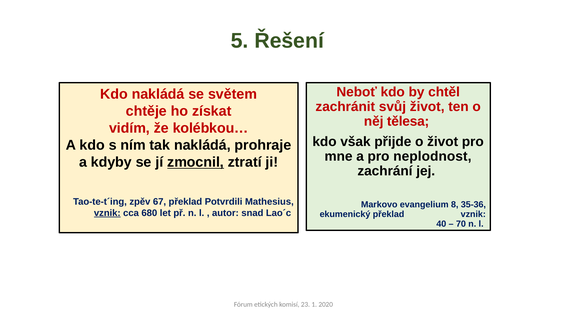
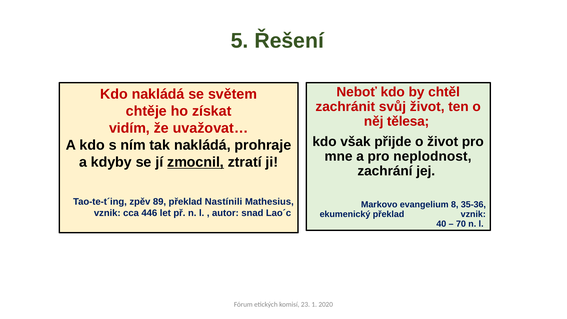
kolébkou…: kolébkou… -> uvažovat…
67: 67 -> 89
Potvrdili: Potvrdili -> Nastínili
vznik at (107, 213) underline: present -> none
680: 680 -> 446
